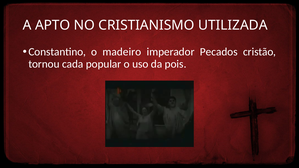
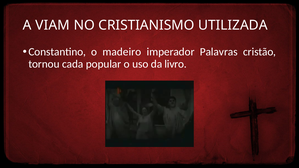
APTO: APTO -> VIAM
Pecados: Pecados -> Palavras
pois: pois -> livro
